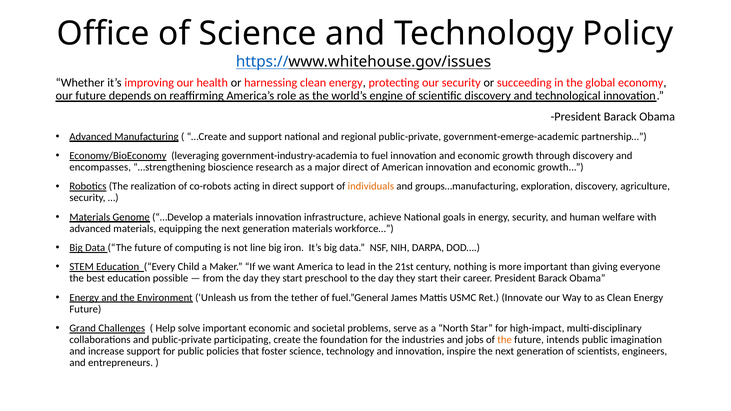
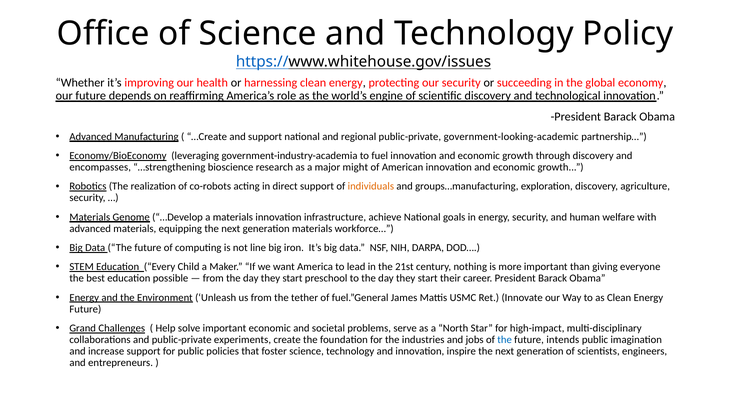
government-emerge-academic: government-emerge-academic -> government-looking-academic
major direct: direct -> might
participating: participating -> experiments
the at (505, 340) colour: orange -> blue
